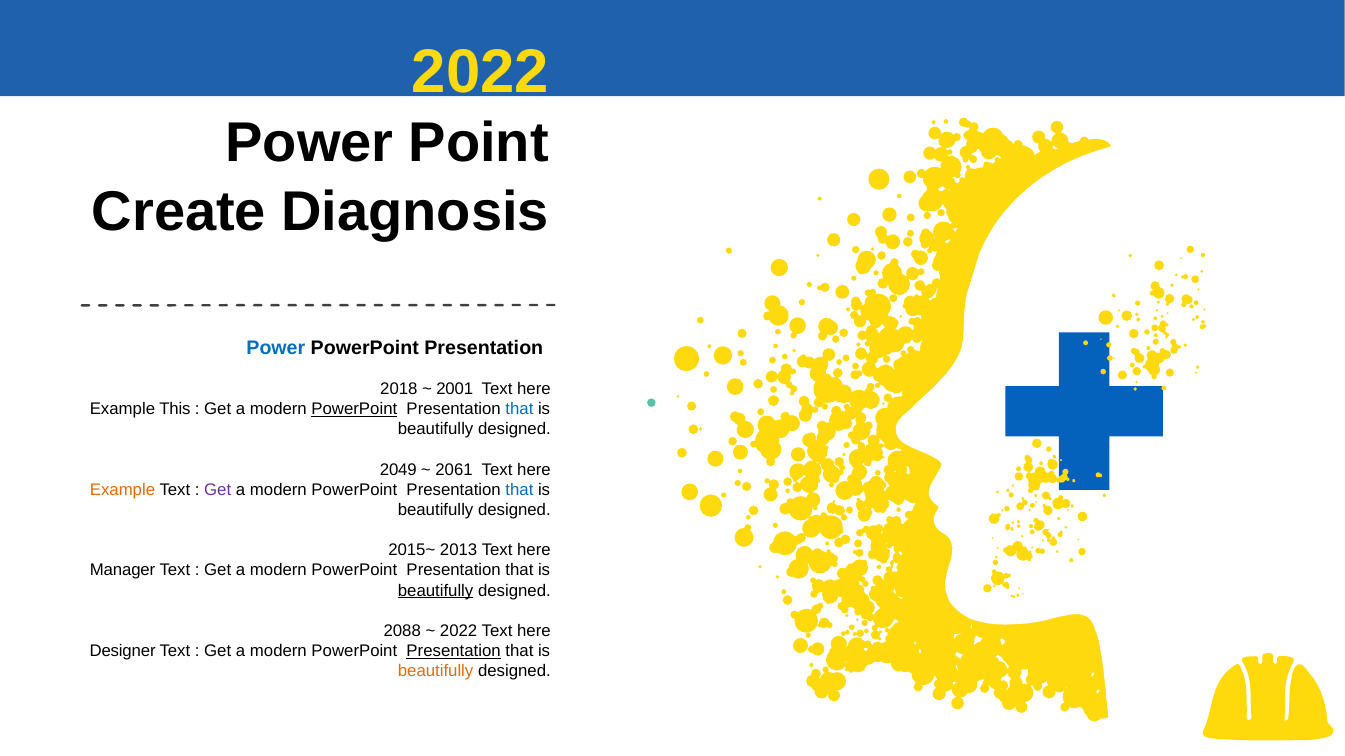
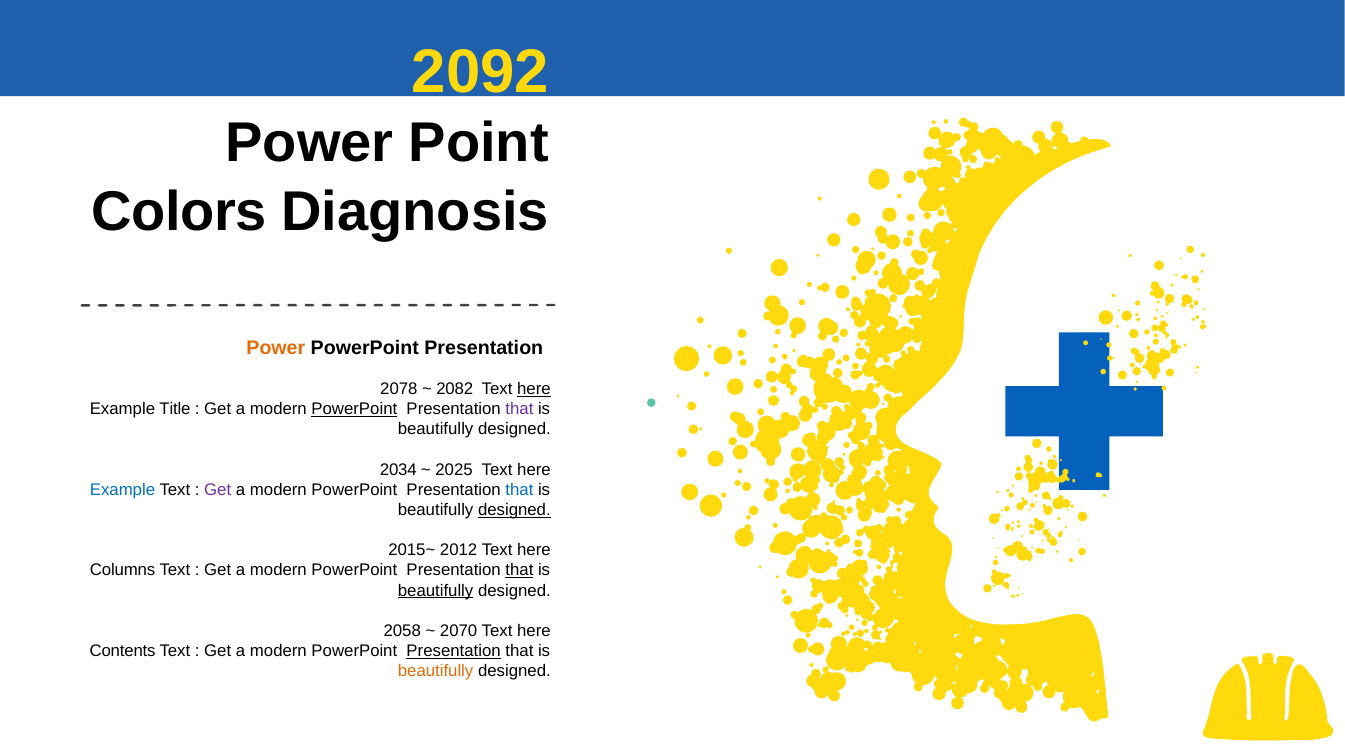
2022 at (480, 72): 2022 -> 2092
Create: Create -> Colors
Power at (276, 348) colour: blue -> orange
2018: 2018 -> 2078
2001: 2001 -> 2082
here at (534, 389) underline: none -> present
This: This -> Title
that at (519, 409) colour: blue -> purple
2049: 2049 -> 2034
2061: 2061 -> 2025
Example at (123, 490) colour: orange -> blue
designed at (514, 510) underline: none -> present
2013: 2013 -> 2012
Manager: Manager -> Columns
that at (519, 571) underline: none -> present
2088: 2088 -> 2058
2022 at (459, 631): 2022 -> 2070
Designer: Designer -> Contents
